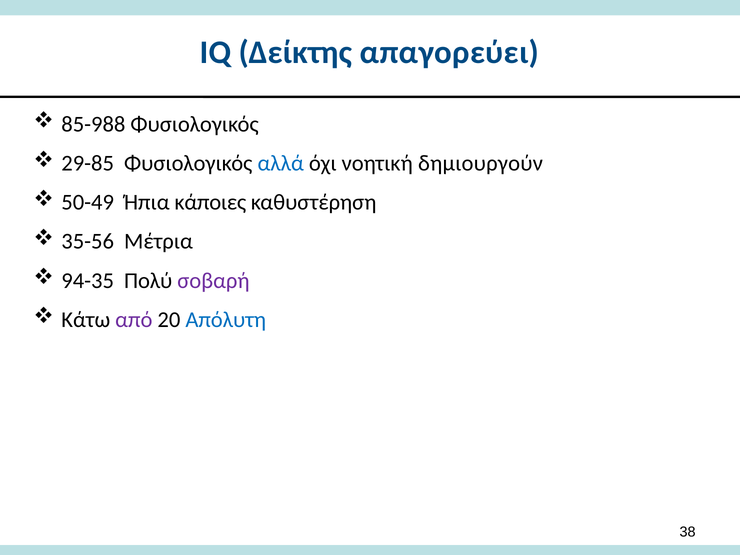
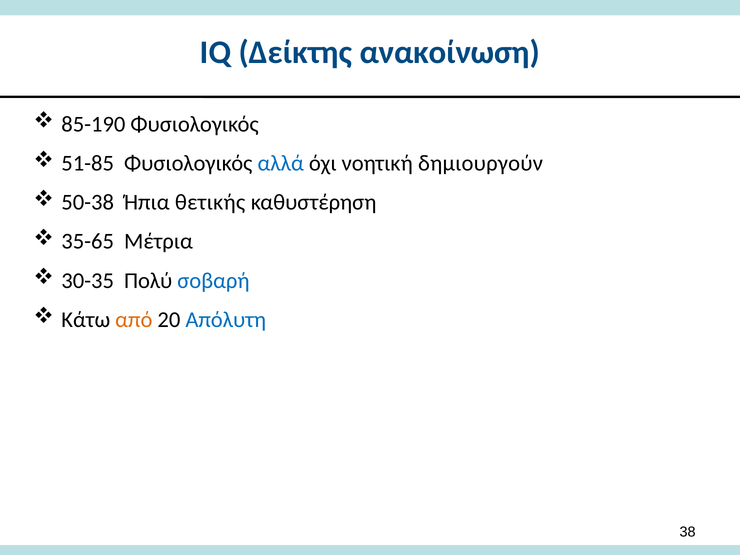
απαγορεύει: απαγορεύει -> ανακοίνωση
85-988: 85-988 -> 85-190
29-85: 29-85 -> 51-85
50-49: 50-49 -> 50-38
κάποιες: κάποιες -> θετικής
35-56: 35-56 -> 35-65
94-35: 94-35 -> 30-35
σοβαρή colour: purple -> blue
από colour: purple -> orange
